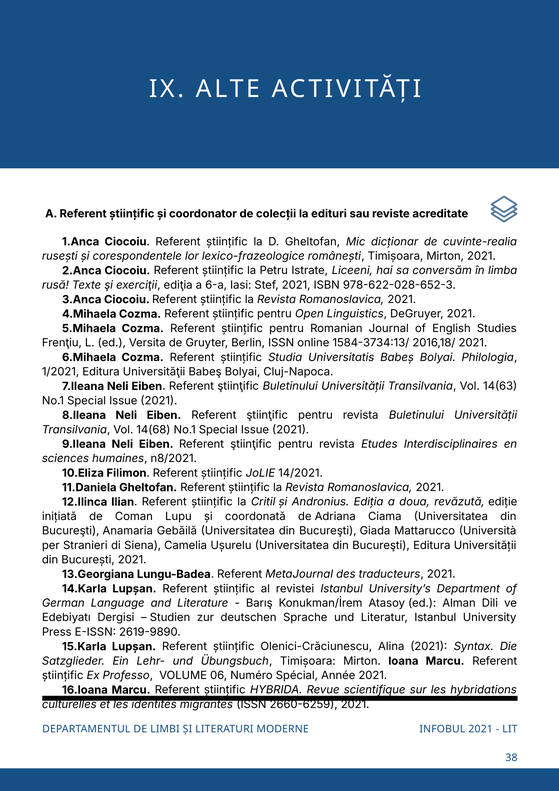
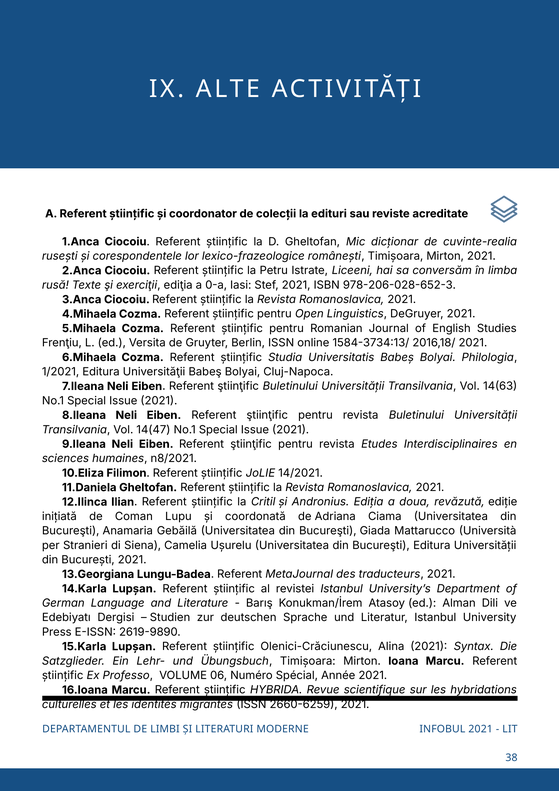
6-a: 6-a -> 0-a
978-622-028-652-3: 978-622-028-652-3 -> 978-206-028-652-3
14(68: 14(68 -> 14(47
